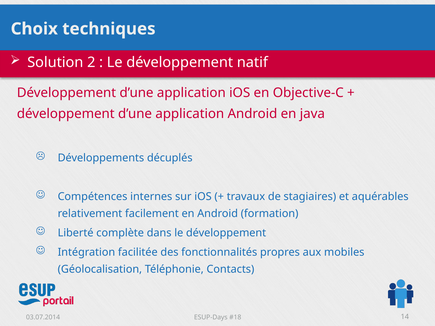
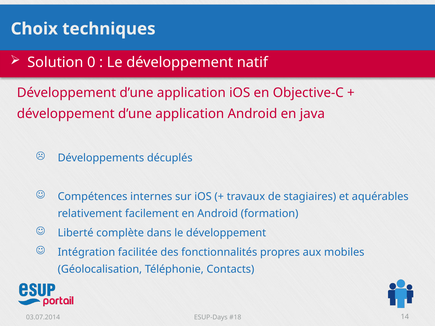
2: 2 -> 0
